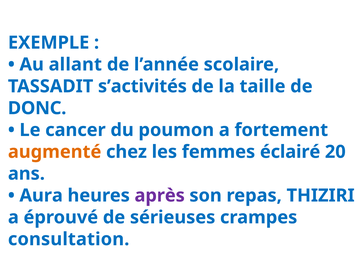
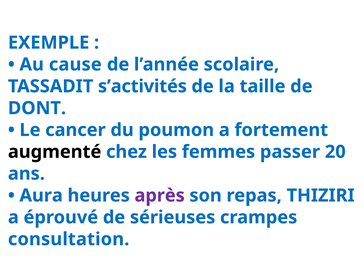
allant: allant -> cause
DONC: DONC -> DONT
augmenté colour: orange -> black
éclairé: éclairé -> passer
